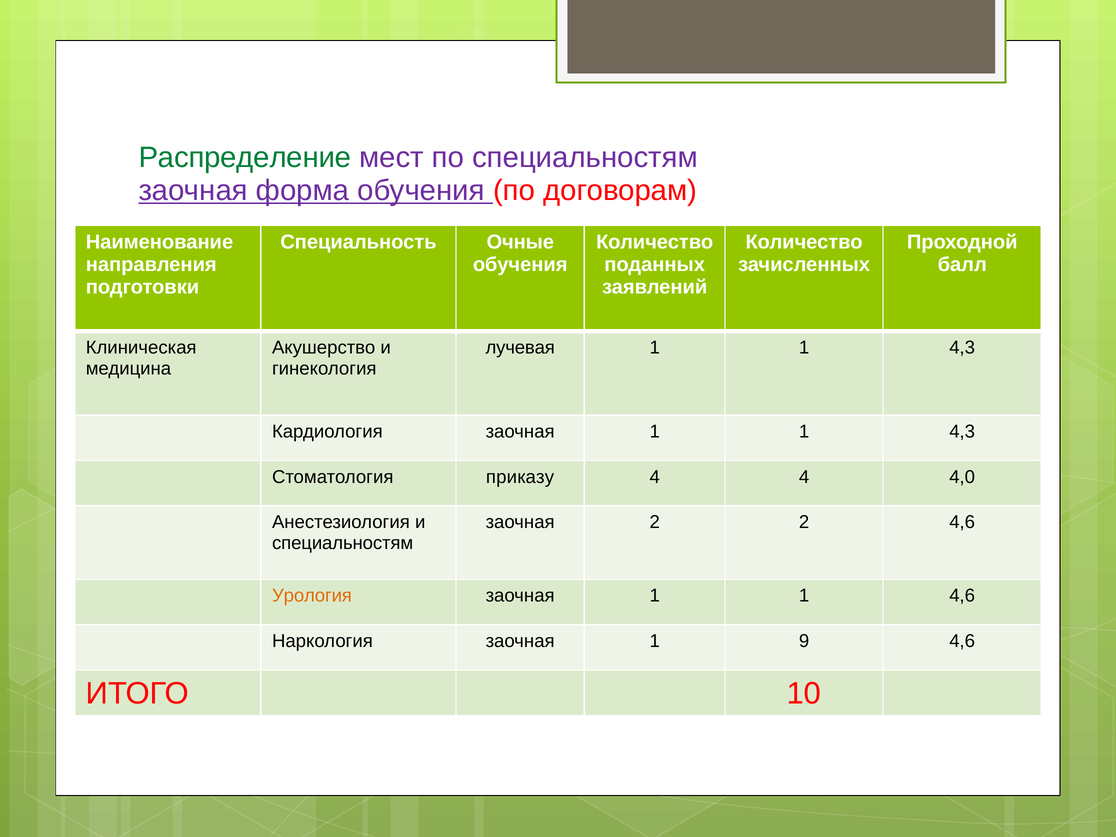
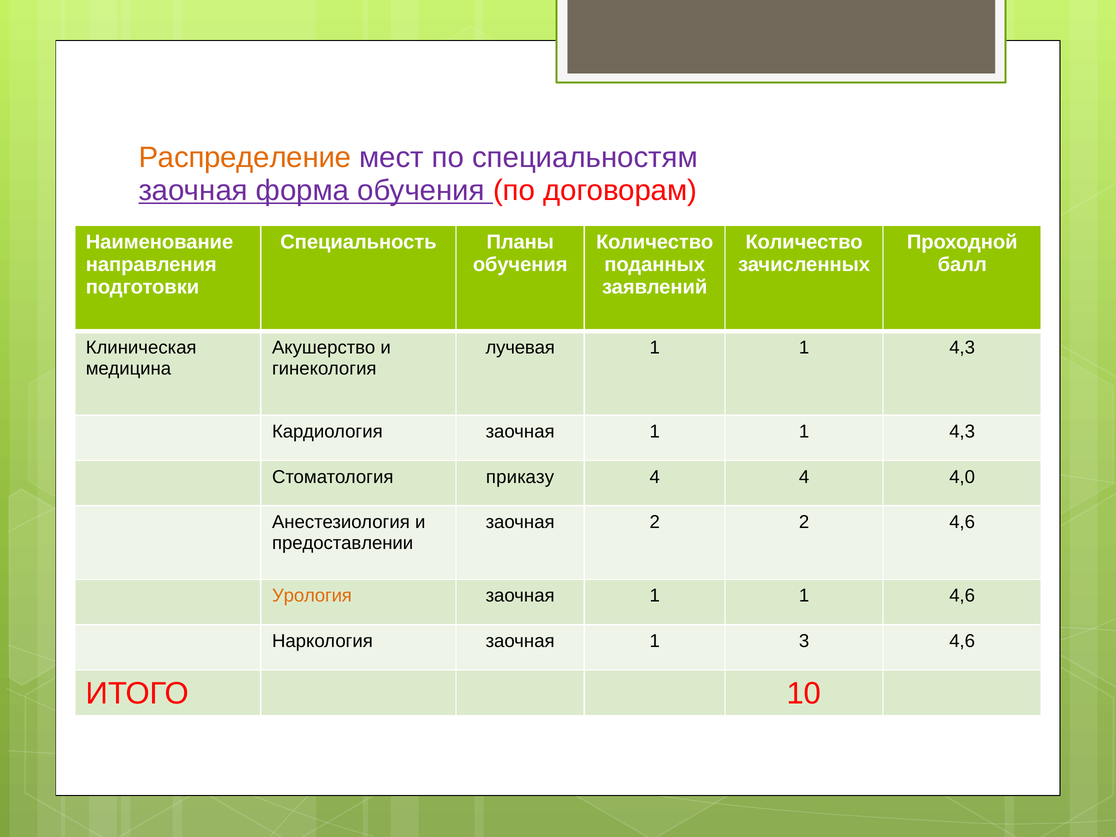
Распределение colour: green -> orange
Очные: Очные -> Планы
специальностям at (343, 543): специальностям -> предоставлении
9: 9 -> 3
